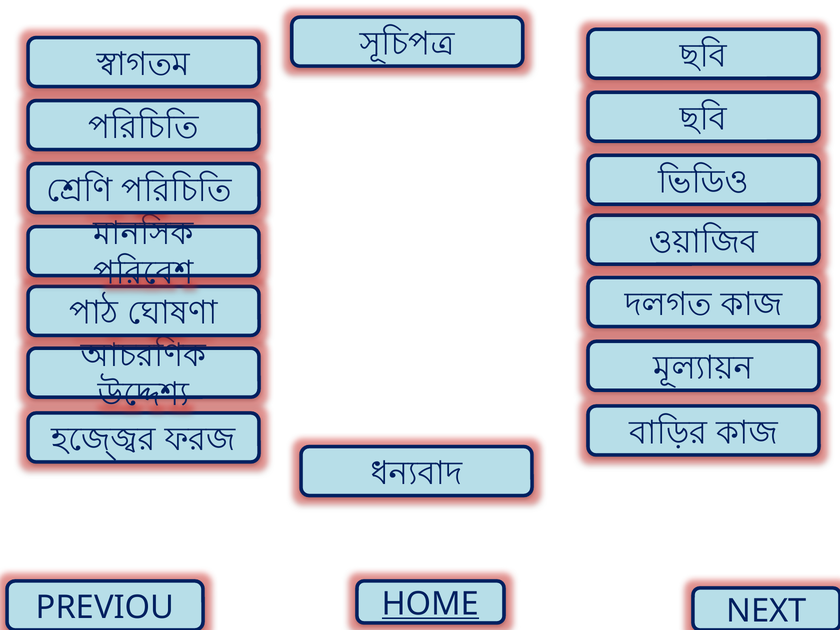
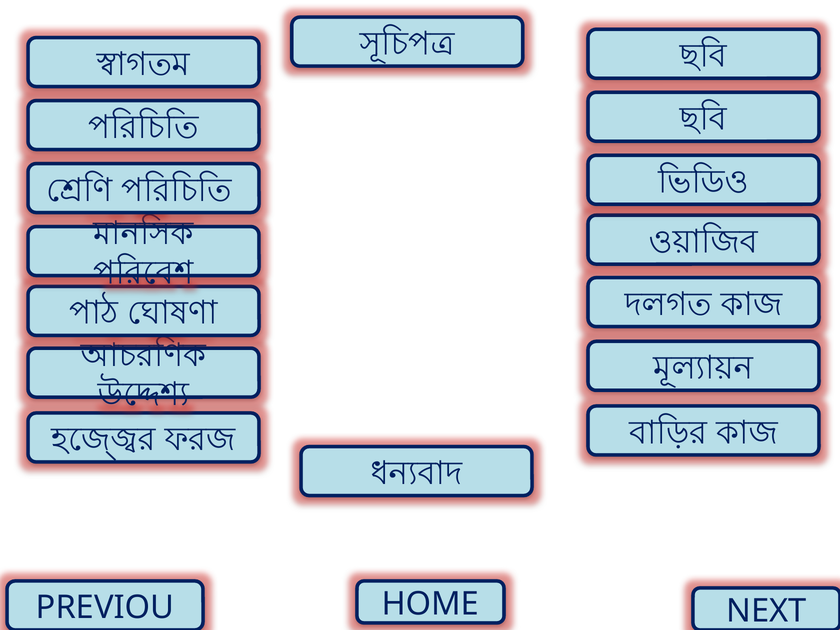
HOME underline: present -> none
